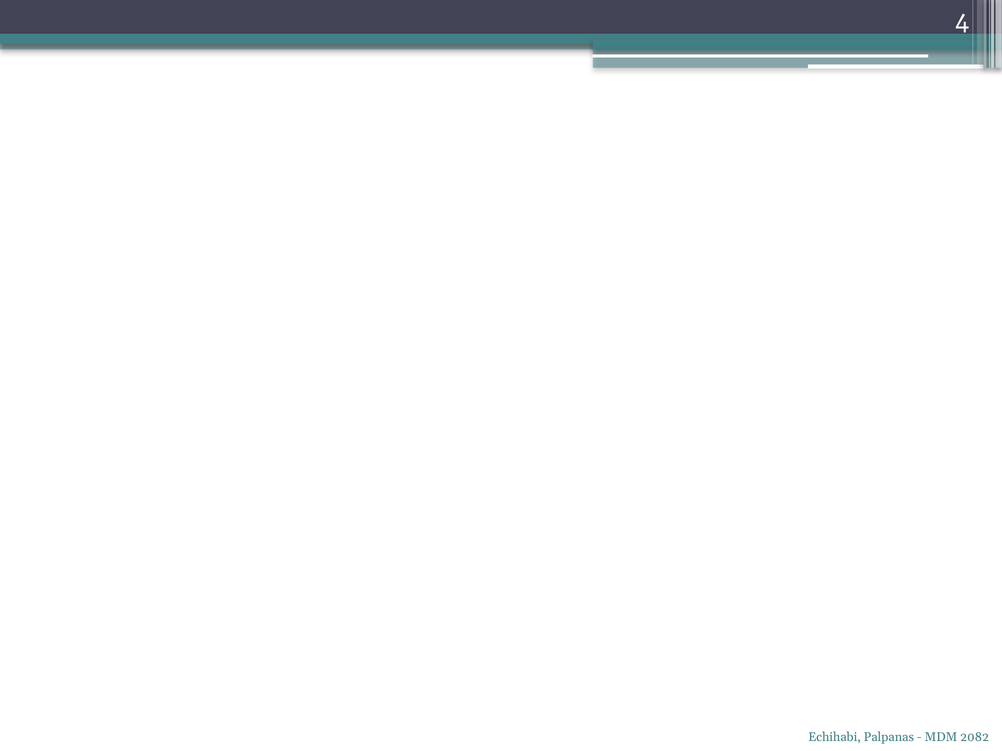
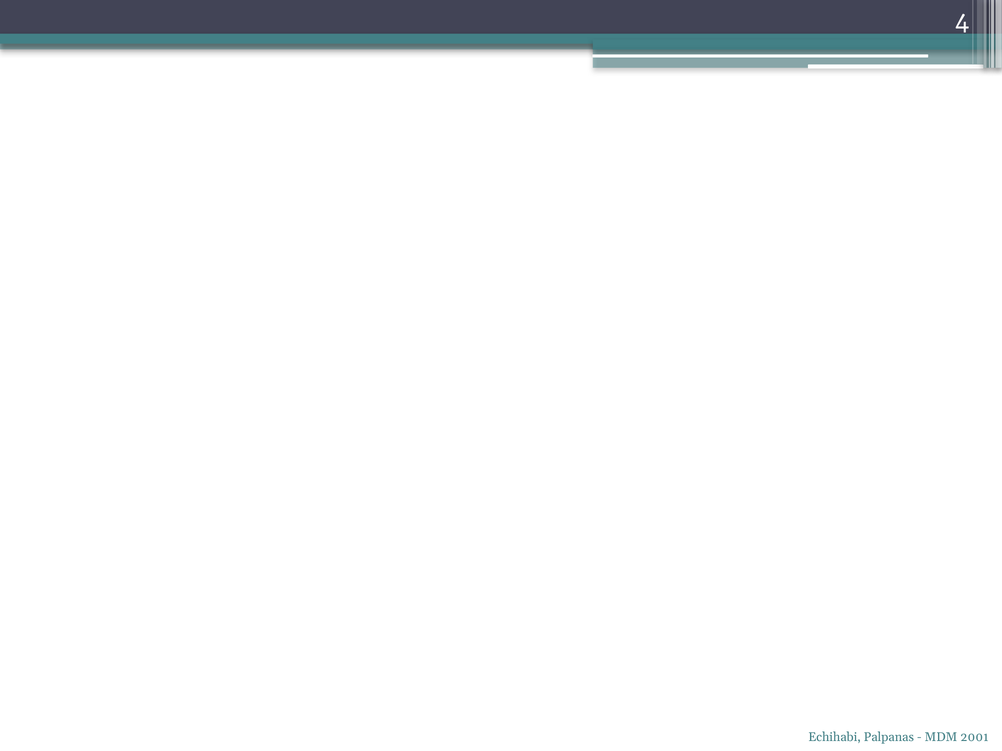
2082: 2082 -> 2001
